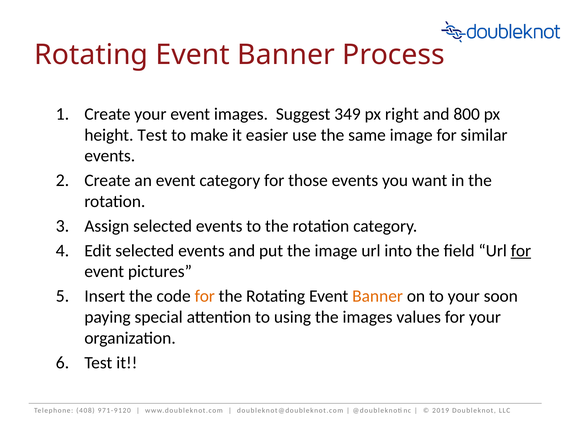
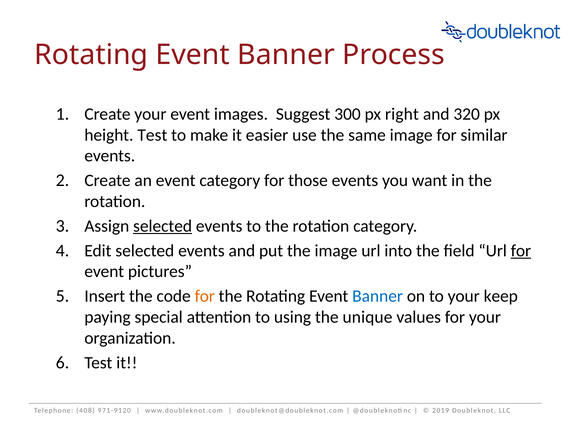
349: 349 -> 300
800: 800 -> 320
selected at (163, 226) underline: none -> present
Banner at (378, 297) colour: orange -> blue
soon: soon -> keep
the images: images -> unique
